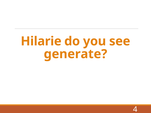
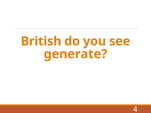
Hilarie: Hilarie -> British
